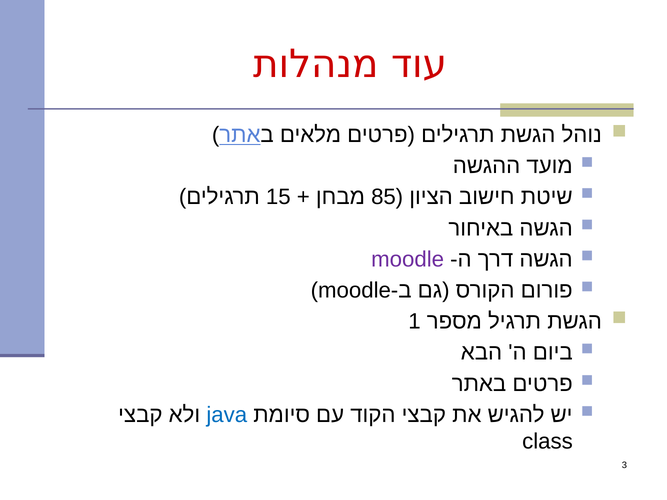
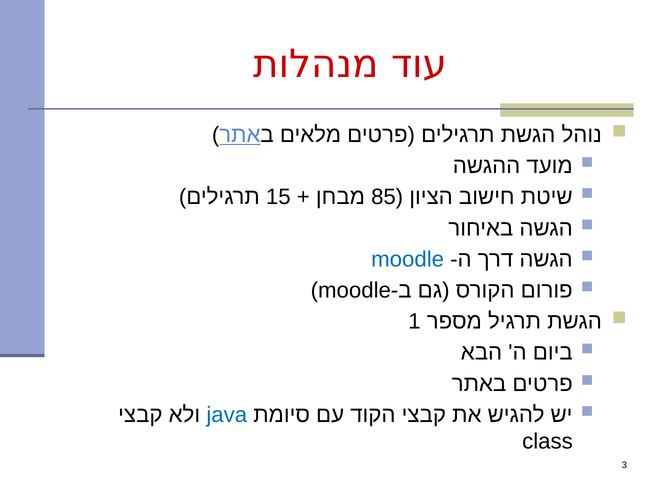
moodle at (408, 259) colour: purple -> blue
